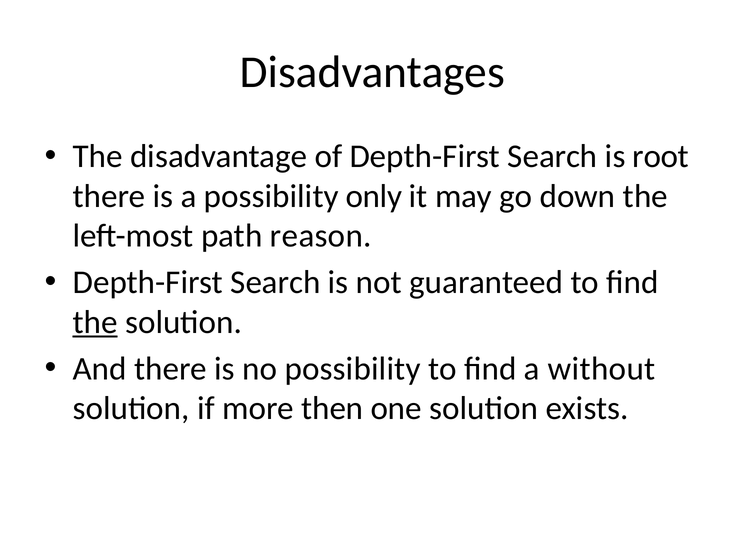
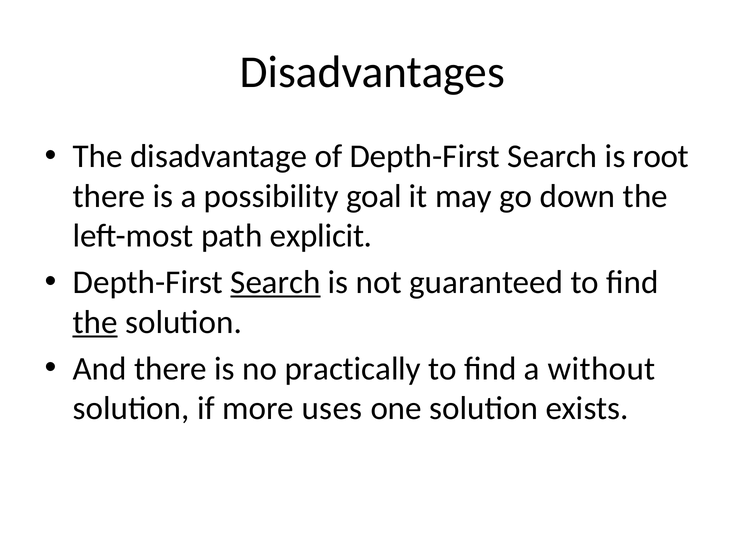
only: only -> goal
reason: reason -> explicit
Search at (275, 282) underline: none -> present
no possibility: possibility -> practically
then: then -> uses
